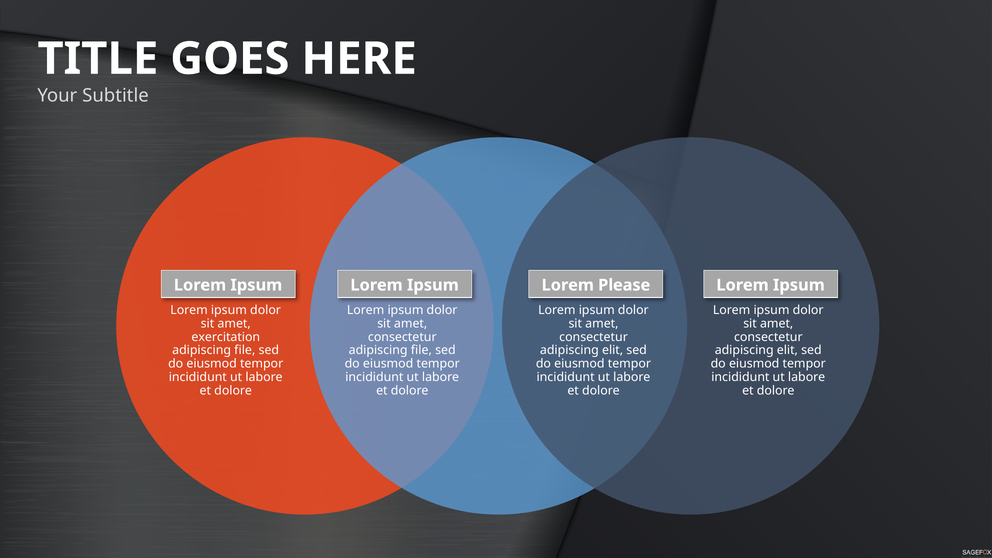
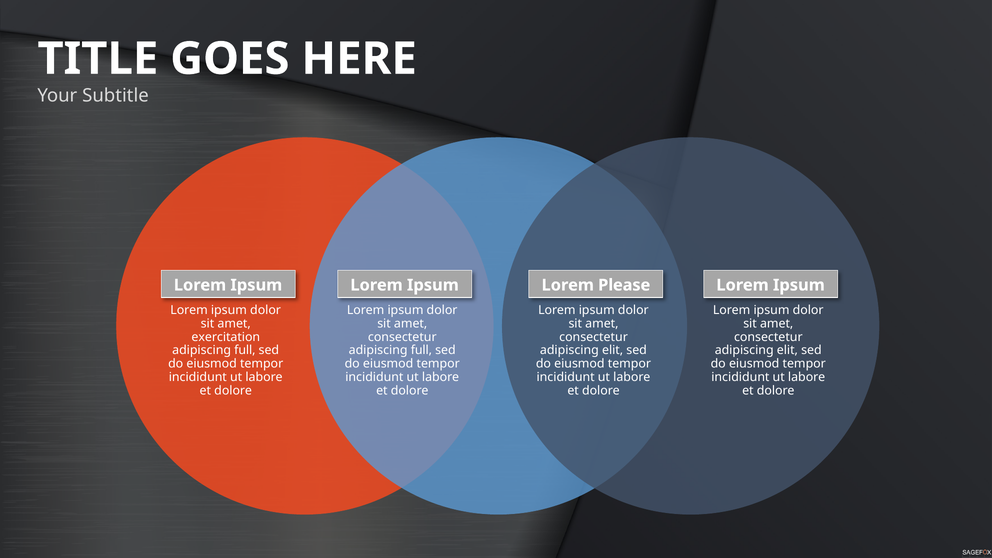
file at (245, 350): file -> full
file at (421, 350): file -> full
